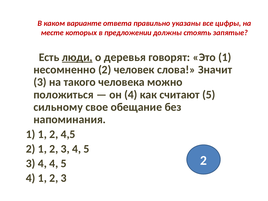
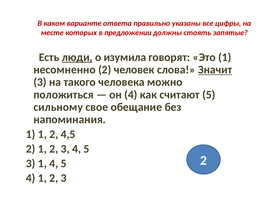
деревья: деревья -> изумила
Значит underline: none -> present
4 at (42, 163): 4 -> 1
